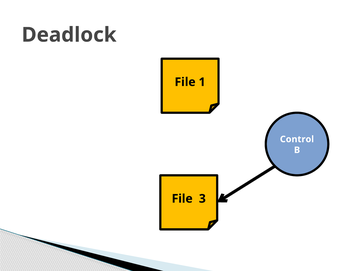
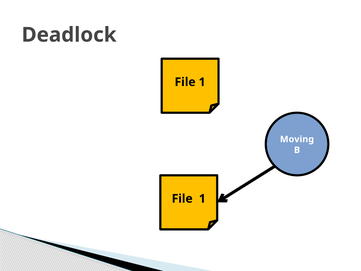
Control: Control -> Moving
3 at (202, 199): 3 -> 1
